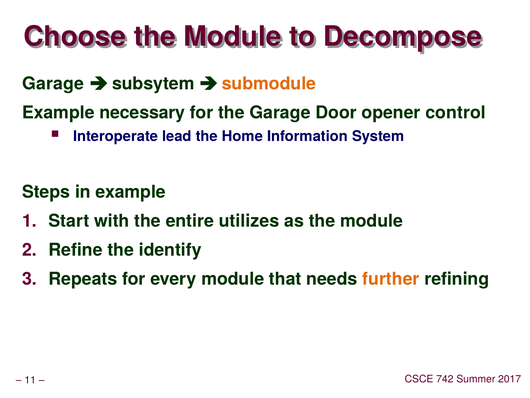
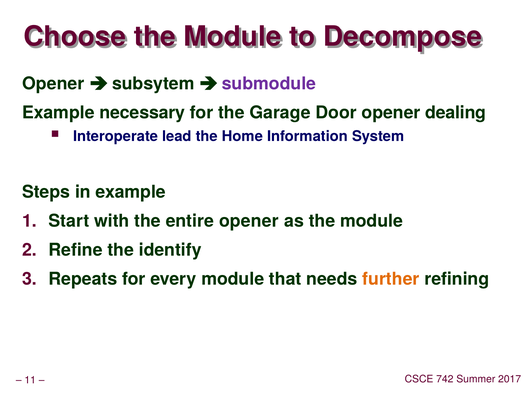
Garage at (53, 84): Garage -> Opener
submodule colour: orange -> purple
control: control -> dealing
entire utilizes: utilizes -> opener
